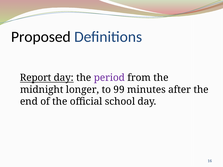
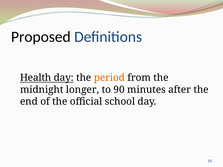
Report: Report -> Health
period colour: purple -> orange
99: 99 -> 90
